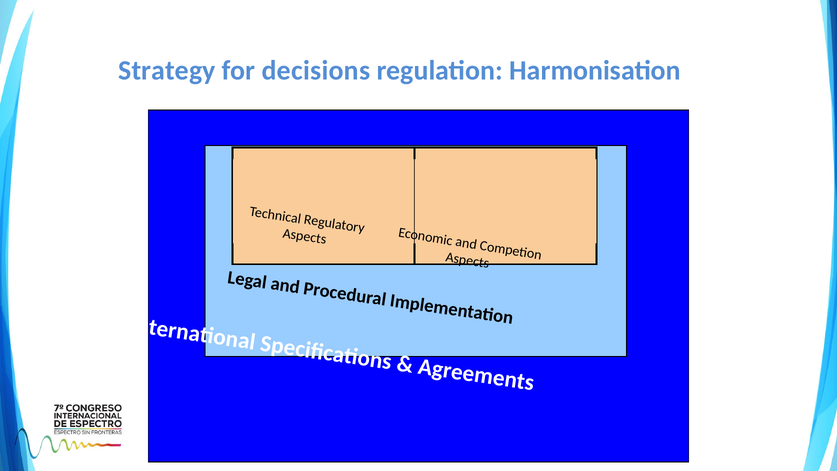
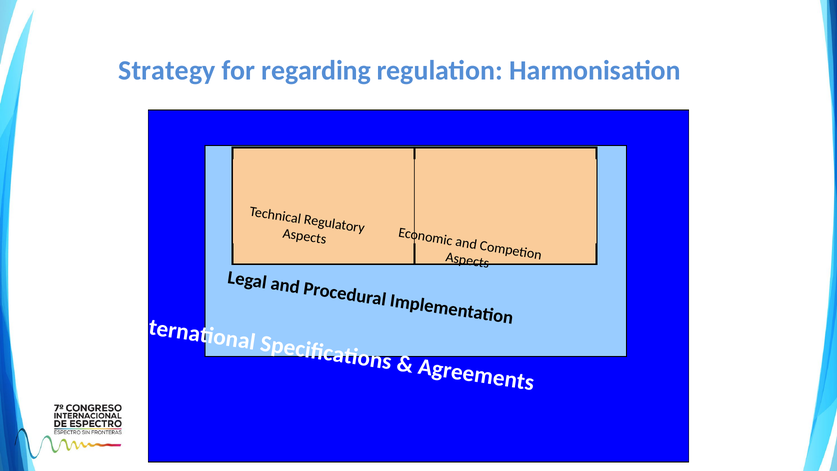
decisions: decisions -> regarding
